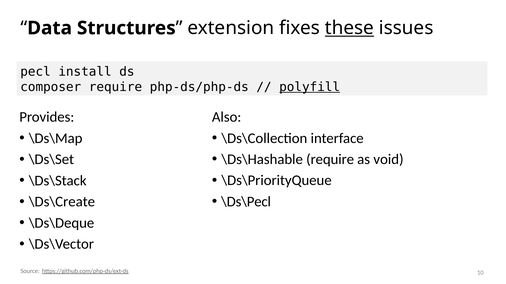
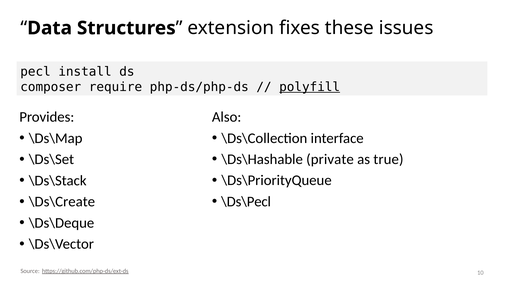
these underline: present -> none
\Ds\Hashable require: require -> private
void: void -> true
